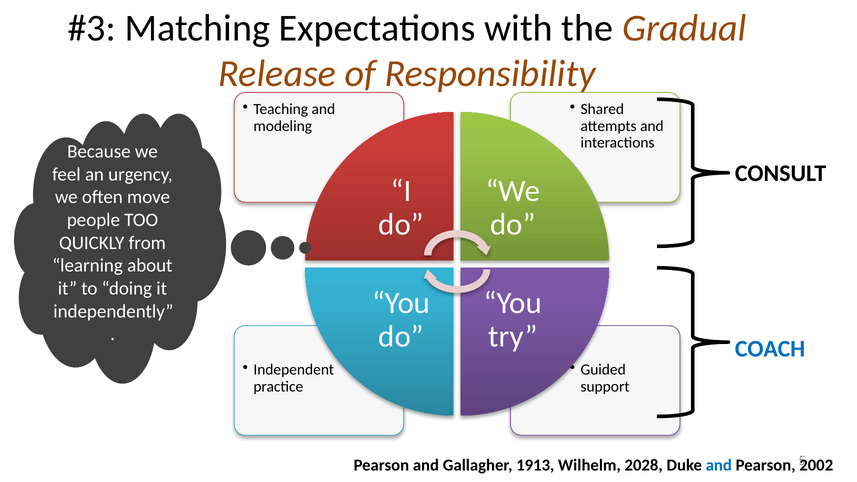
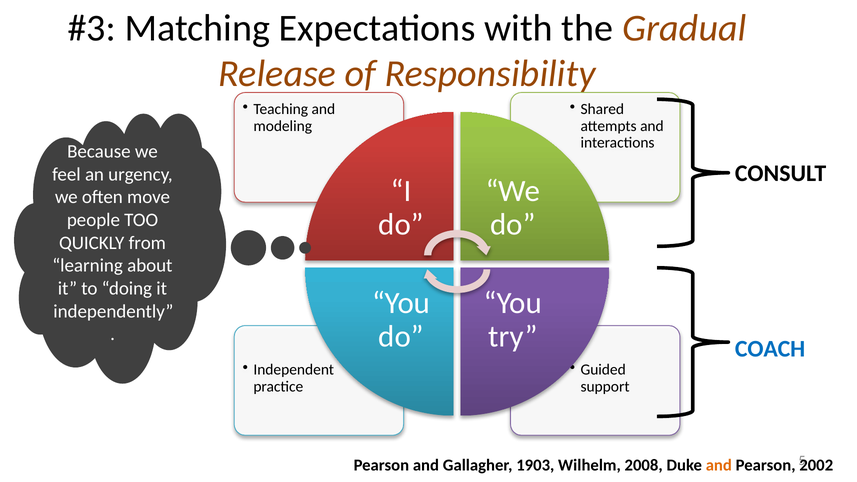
1913: 1913 -> 1903
2028: 2028 -> 2008
and at (719, 465) colour: blue -> orange
